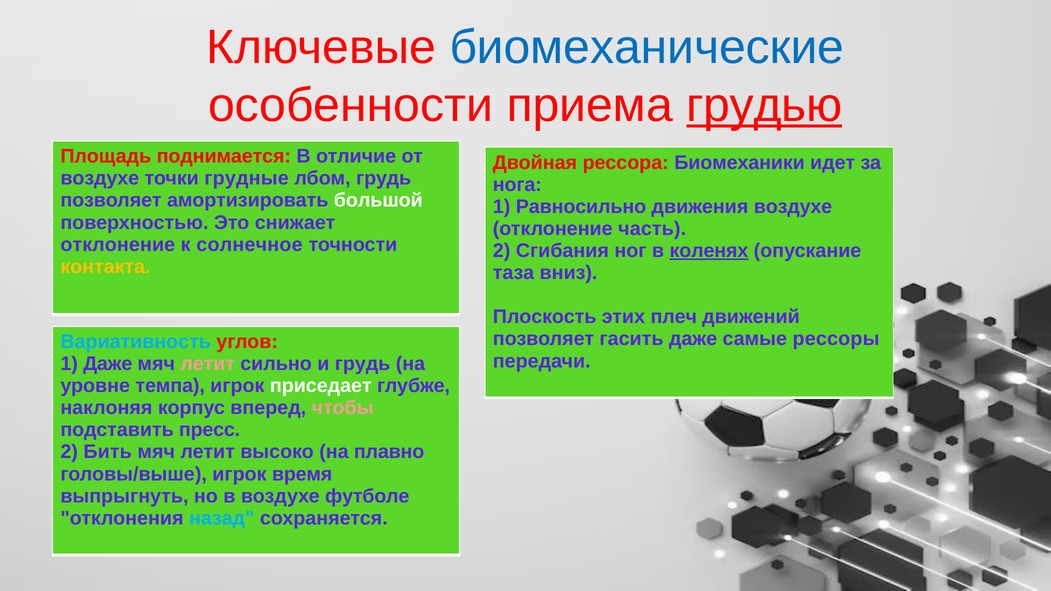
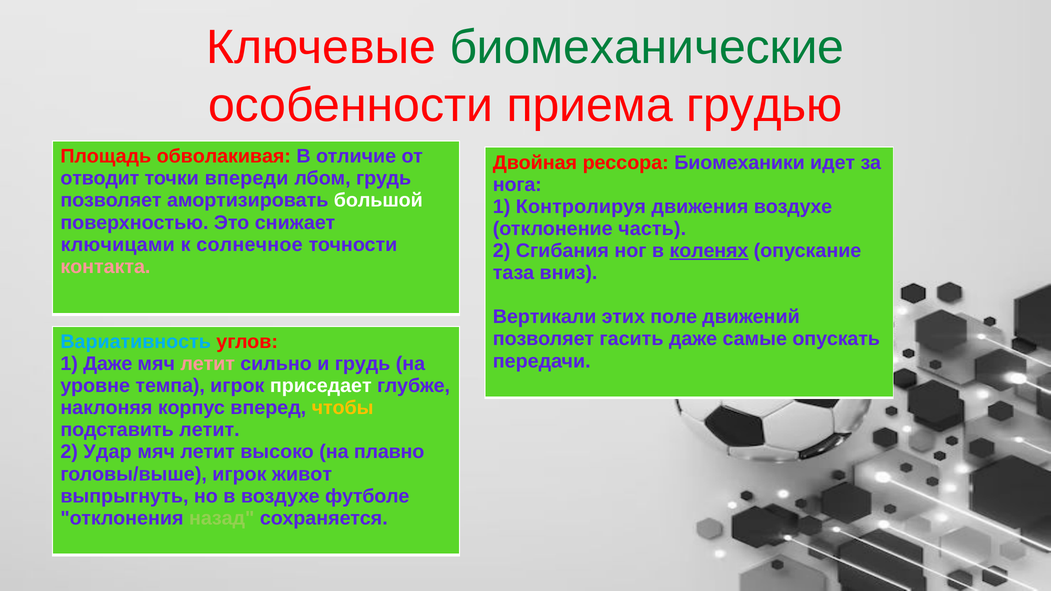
биомеханические colour: blue -> green
грудью underline: present -> none
поднимается: поднимается -> обволакивая
воздухе at (100, 178): воздухе -> отводит
грудные: грудные -> впереди
Равносильно: Равносильно -> Контролируя
отклонение at (118, 245): отклонение -> ключицами
контакта colour: yellow -> pink
Плоскость: Плоскость -> Вертикали
плеч: плеч -> поле
рессоры: рессоры -> опускать
чтобы colour: pink -> yellow
подставить пресс: пресс -> летит
Бить: Бить -> Удар
время: время -> живот
назад colour: light blue -> light green
